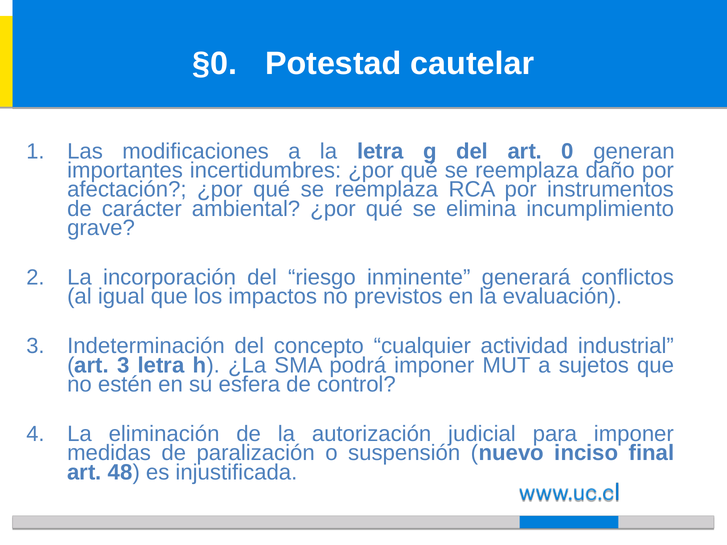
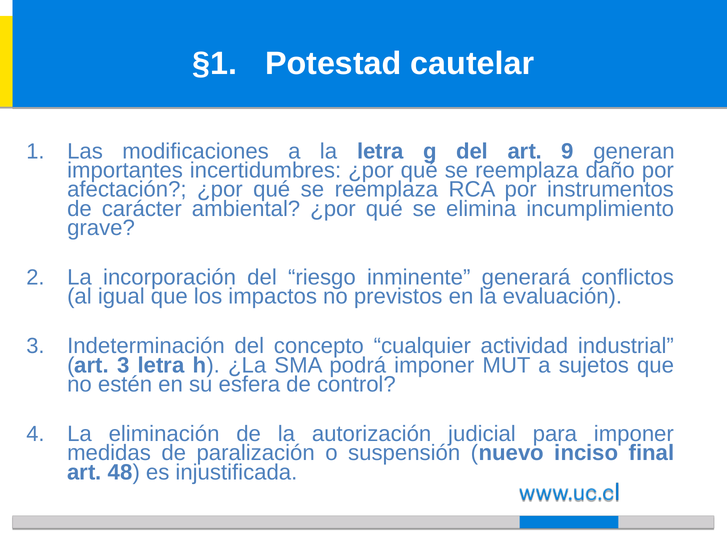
§0: §0 -> §1
0: 0 -> 9
